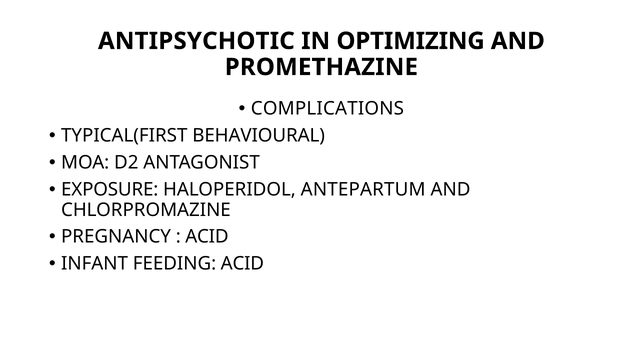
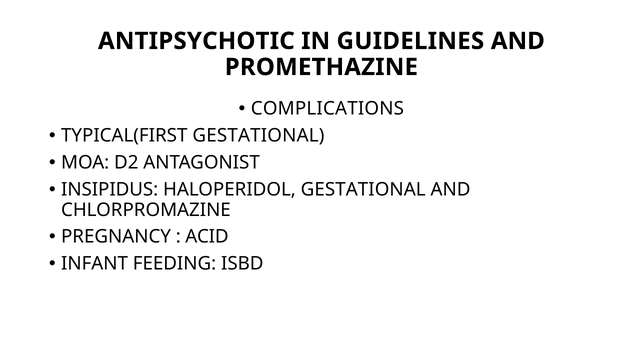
OPTIMIZING: OPTIMIZING -> GUIDELINES
TYPICAL(FIRST BEHAVIOURAL: BEHAVIOURAL -> GESTATIONAL
EXPOSURE: EXPOSURE -> INSIPIDUS
HALOPERIDOL ANTEPARTUM: ANTEPARTUM -> GESTATIONAL
FEEDING ACID: ACID -> ISBD
